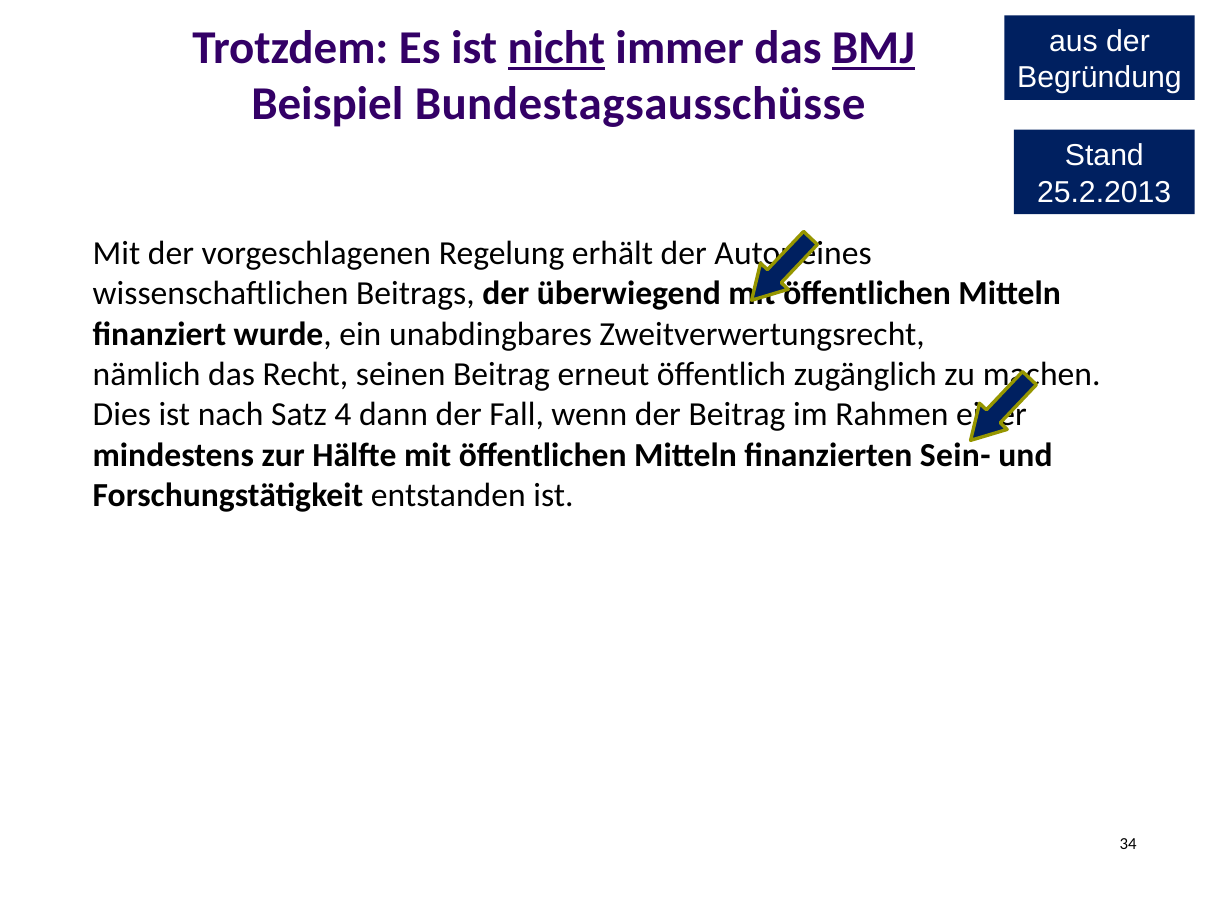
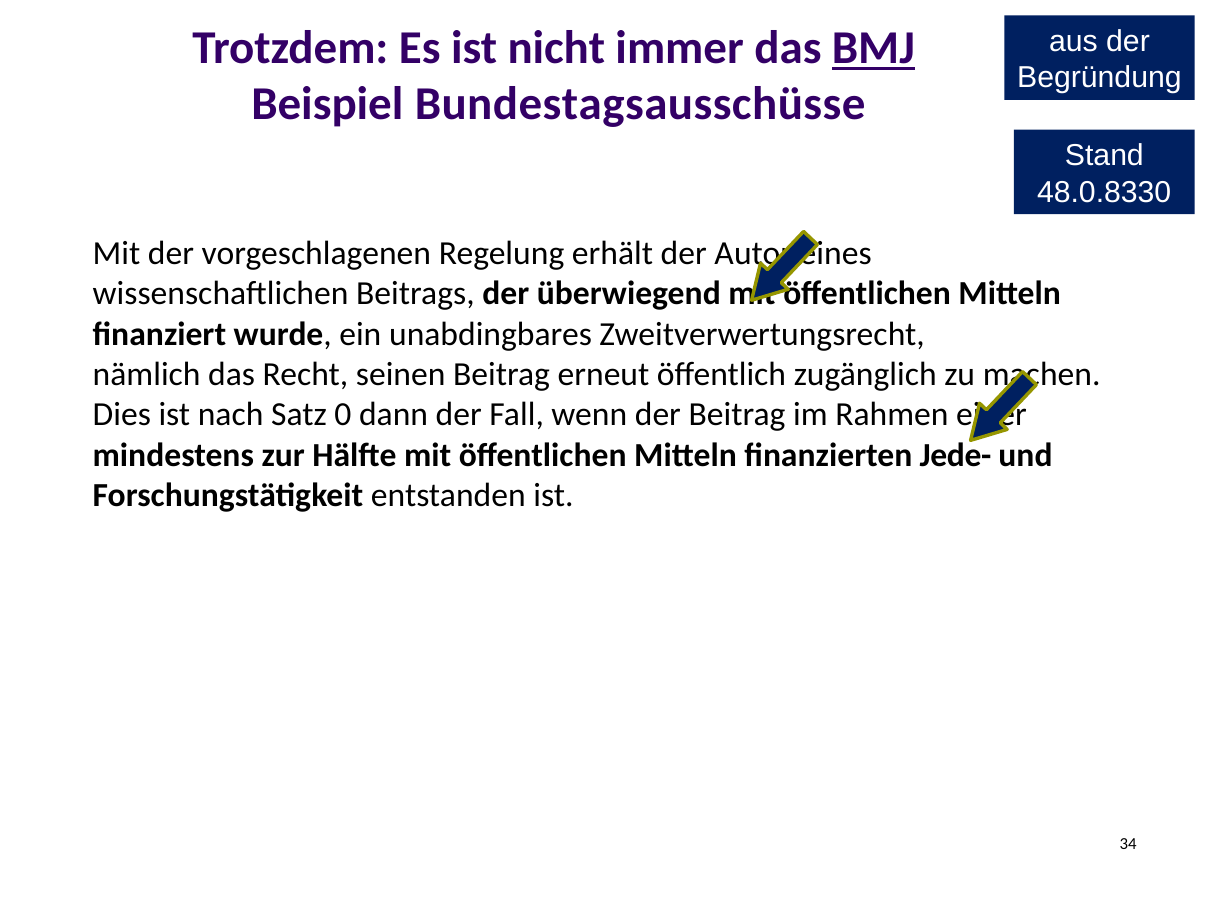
nicht underline: present -> none
25.2.2013: 25.2.2013 -> 48.0.8330
4: 4 -> 0
Sein-: Sein- -> Jede-
